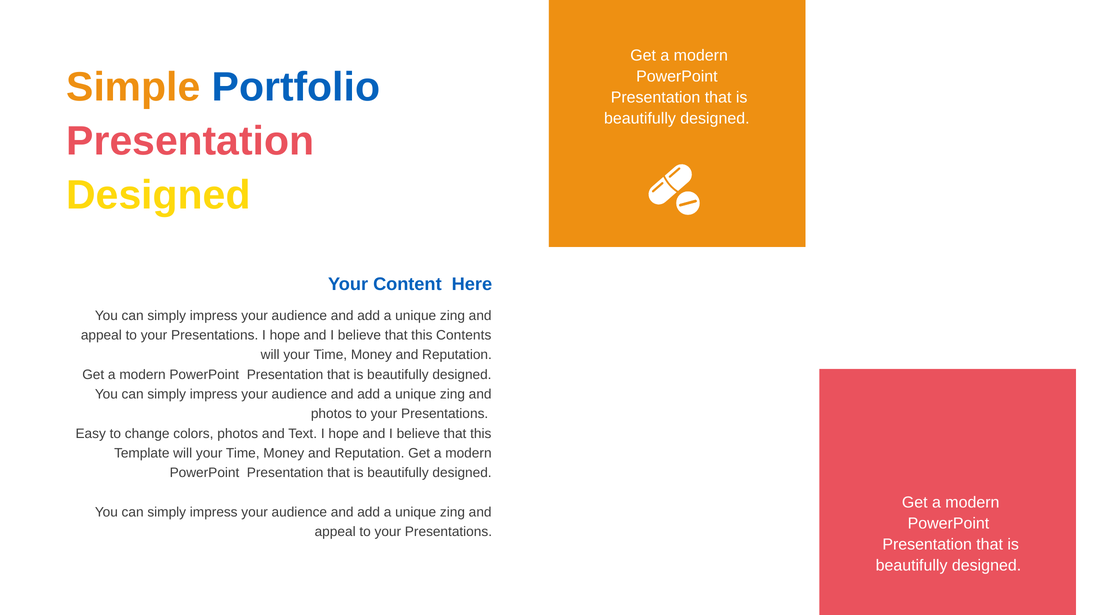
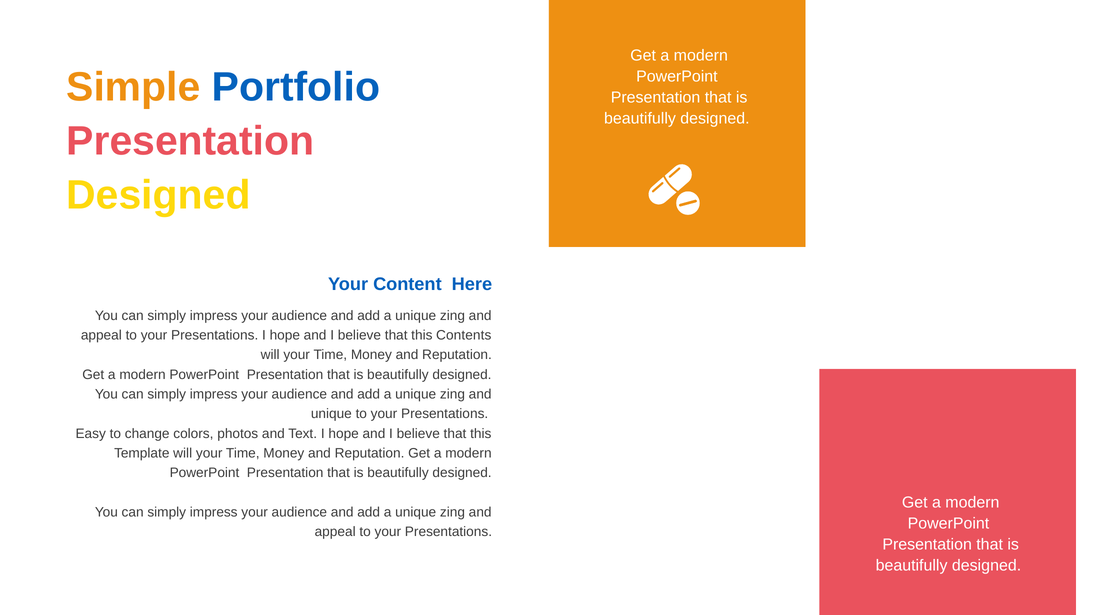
photos at (331, 414): photos -> unique
